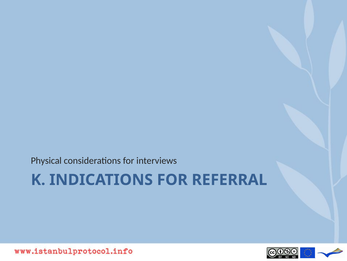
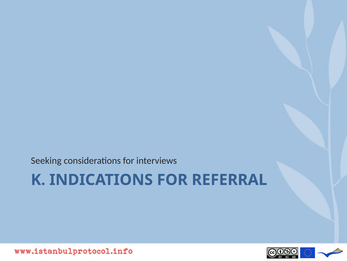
Physical: Physical -> Seeking
